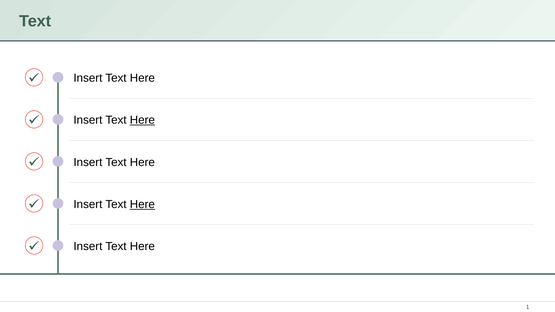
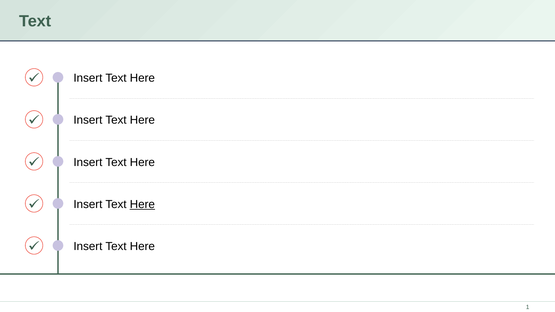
Here at (142, 120) underline: present -> none
